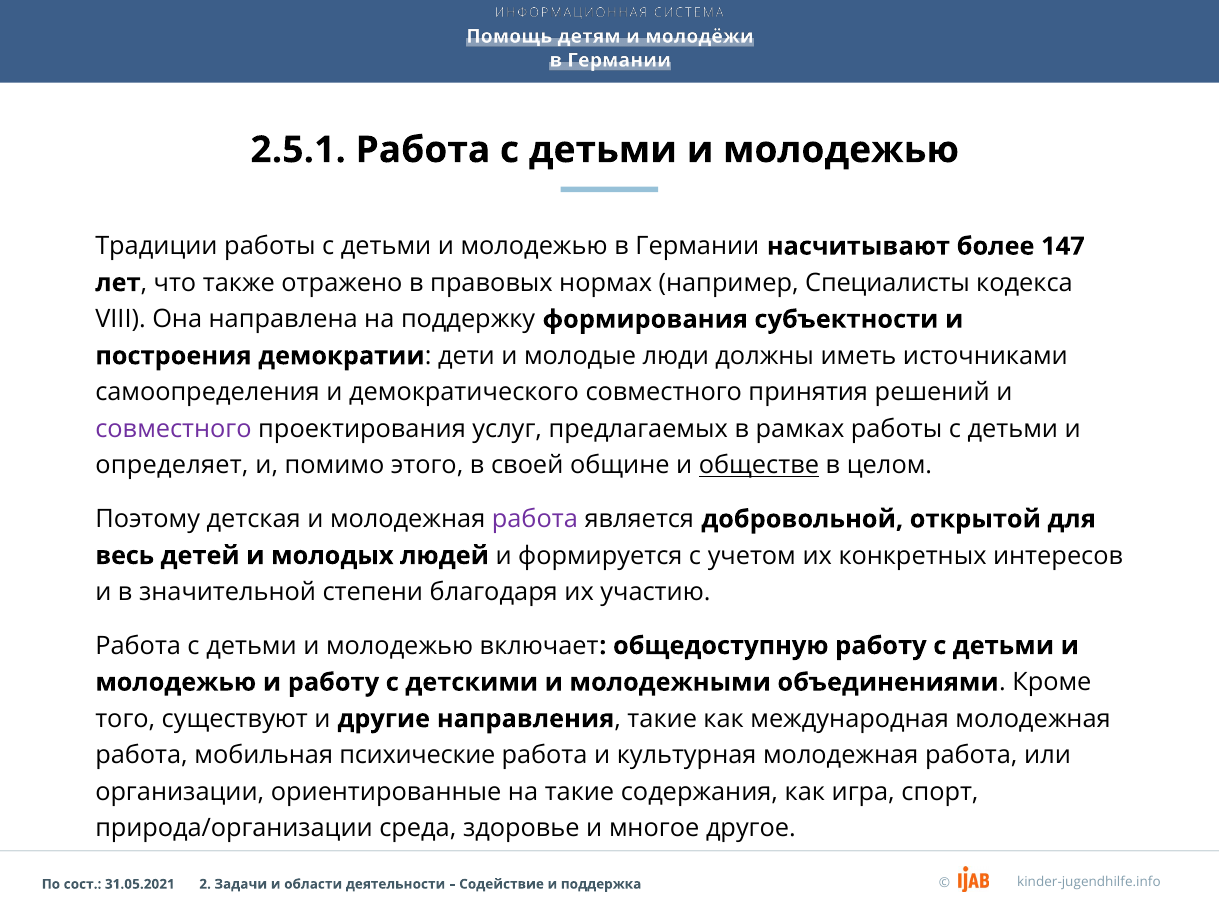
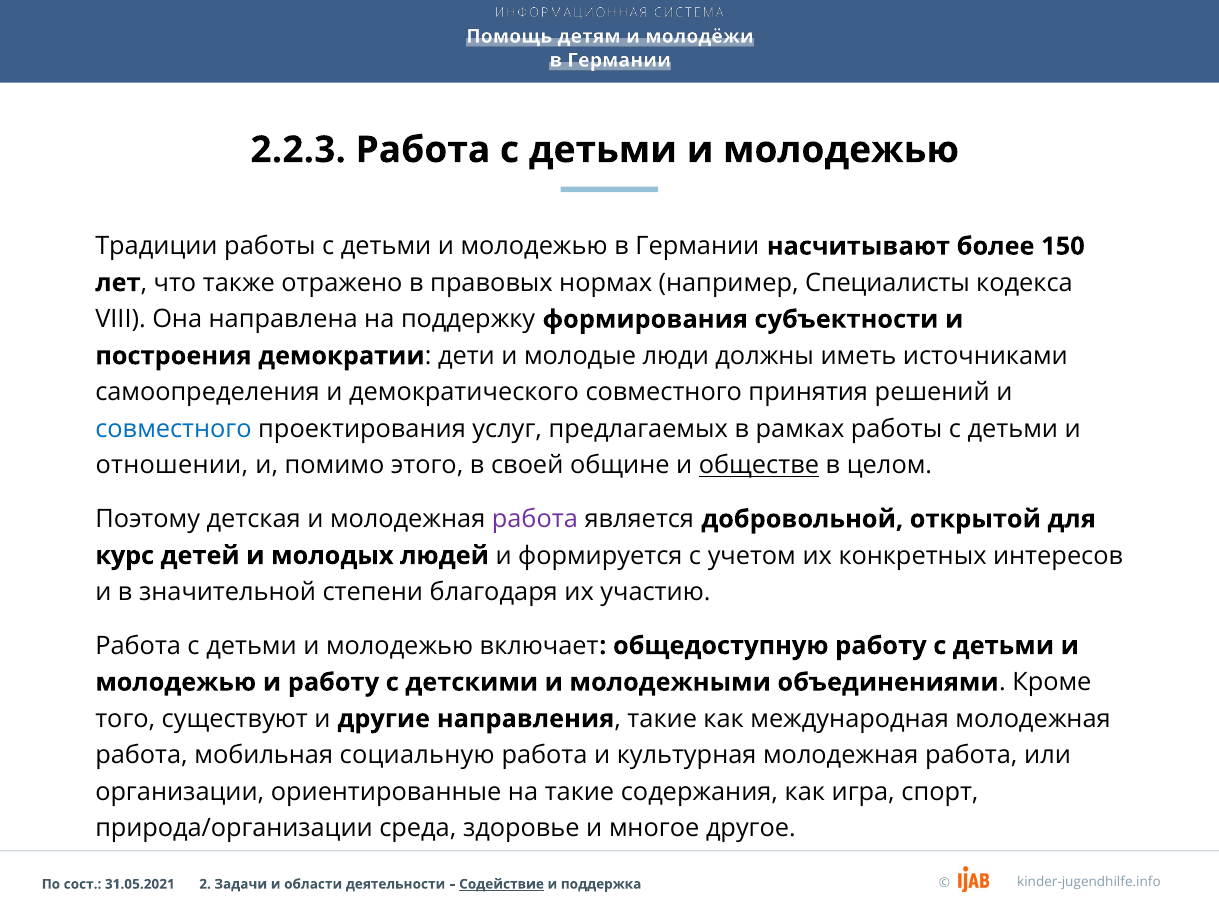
2.5.1: 2.5.1 -> 2.2.3
147: 147 -> 150
совместного at (173, 429) colour: purple -> blue
определяет: определяет -> отношении
весь: весь -> курс
психические: психические -> социальную
Содействие underline: none -> present
